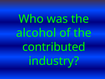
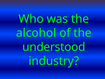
contributed: contributed -> understood
